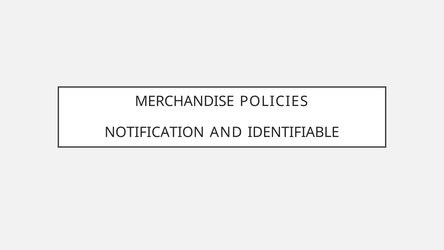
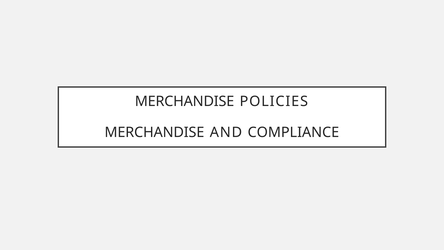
NOTIFICATION at (154, 132): NOTIFICATION -> MERCHANDISE
IDENTIFIABLE: IDENTIFIABLE -> COMPLIANCE
